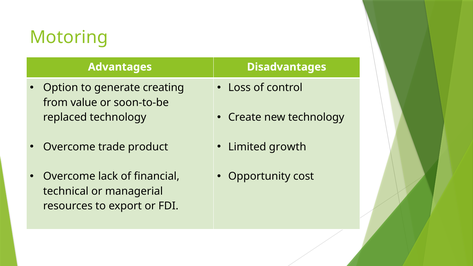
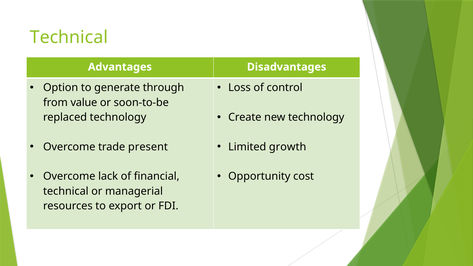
Motoring at (69, 37): Motoring -> Technical
creating: creating -> through
product: product -> present
